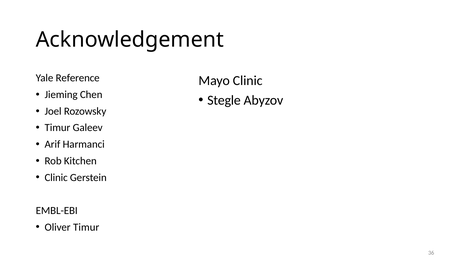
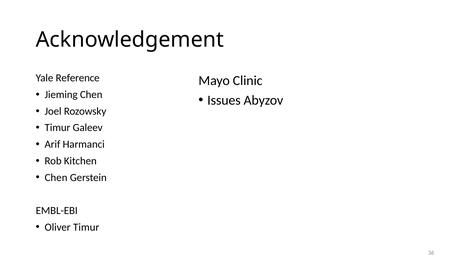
Stegle: Stegle -> Issues
Clinic at (56, 177): Clinic -> Chen
